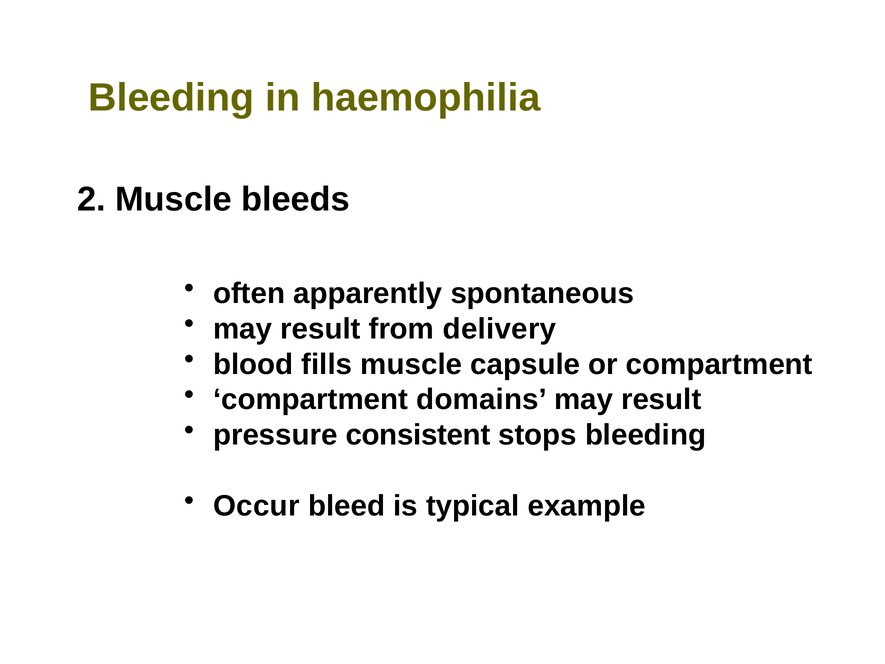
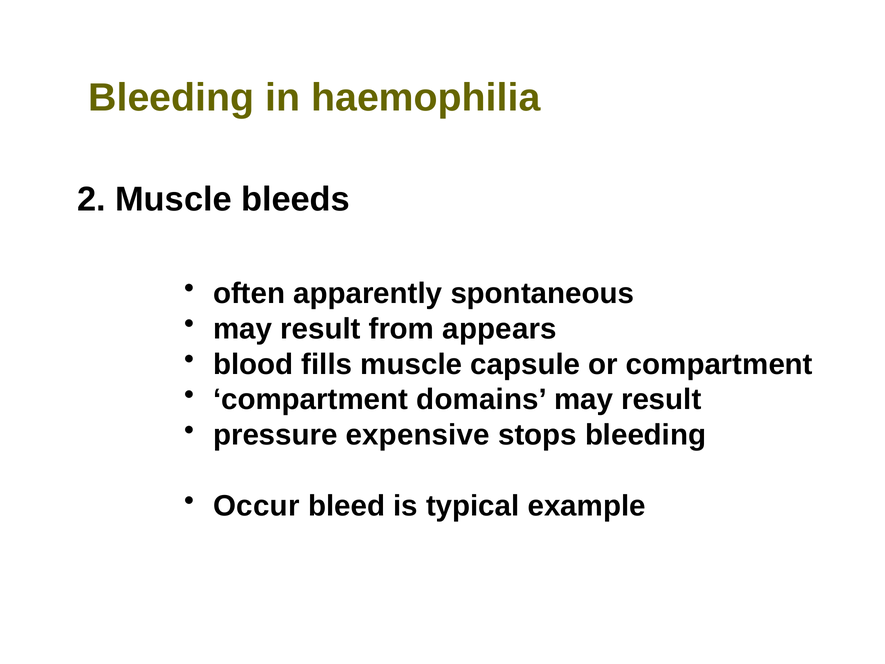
delivery: delivery -> appears
consistent: consistent -> expensive
